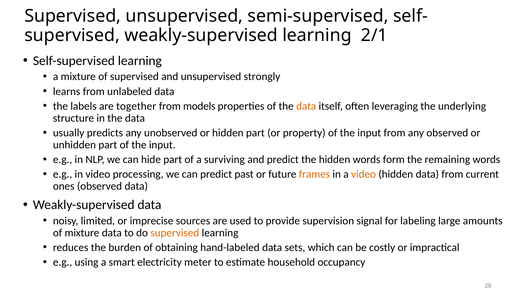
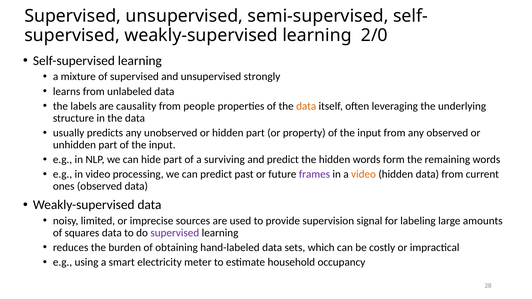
2/1: 2/1 -> 2/0
together: together -> causality
models: models -> people
frames colour: orange -> purple
of mixture: mixture -> squares
supervised at (175, 233) colour: orange -> purple
